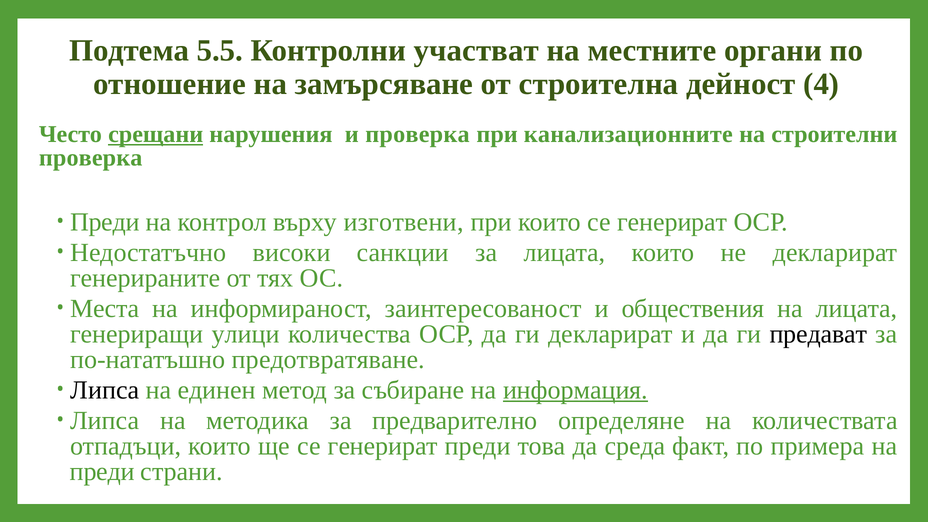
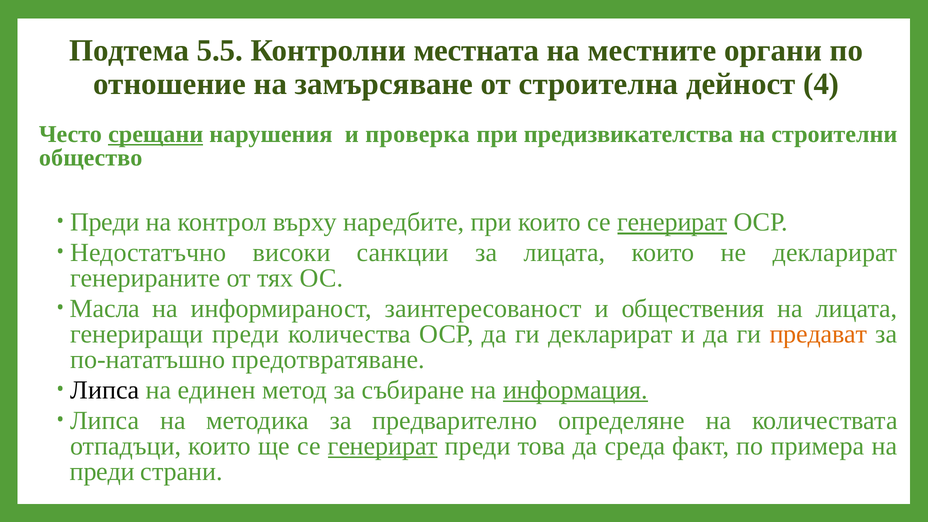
участват: участват -> местната
канализационните: канализационните -> предизвикателства
проверка at (91, 158): проверка -> общество
изготвени: изготвени -> наредбите
генерират at (672, 222) underline: none -> present
Места: Места -> Масла
генериращи улици: улици -> преди
предават colour: black -> orange
генерират at (383, 446) underline: none -> present
